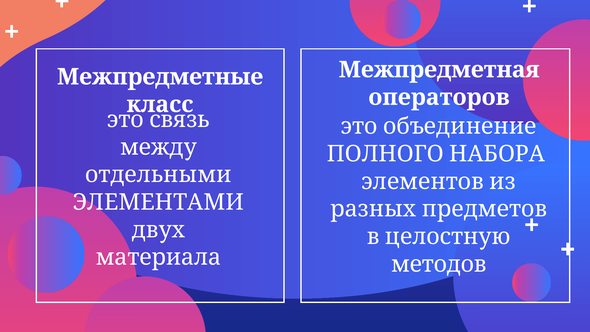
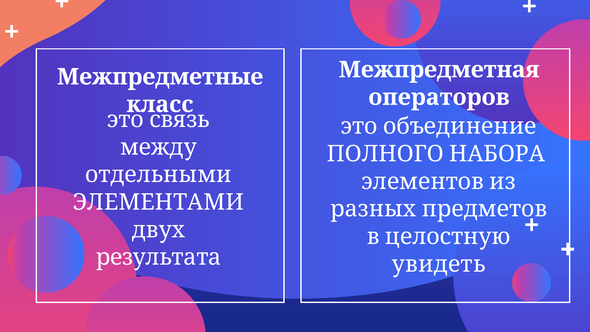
материала: материала -> результата
методов: методов -> увидеть
